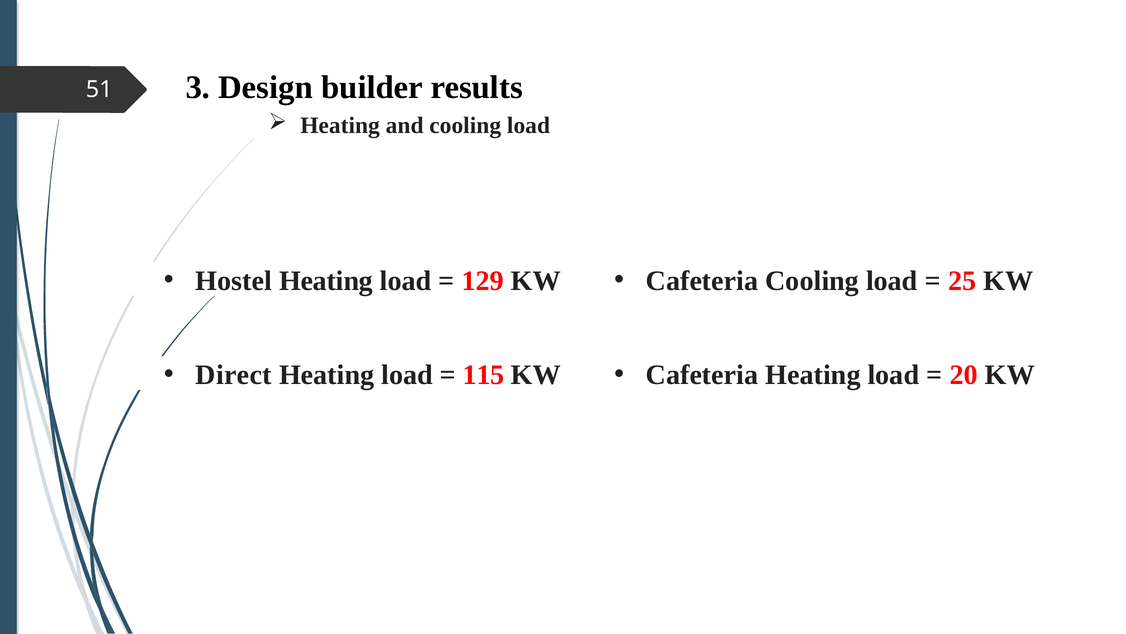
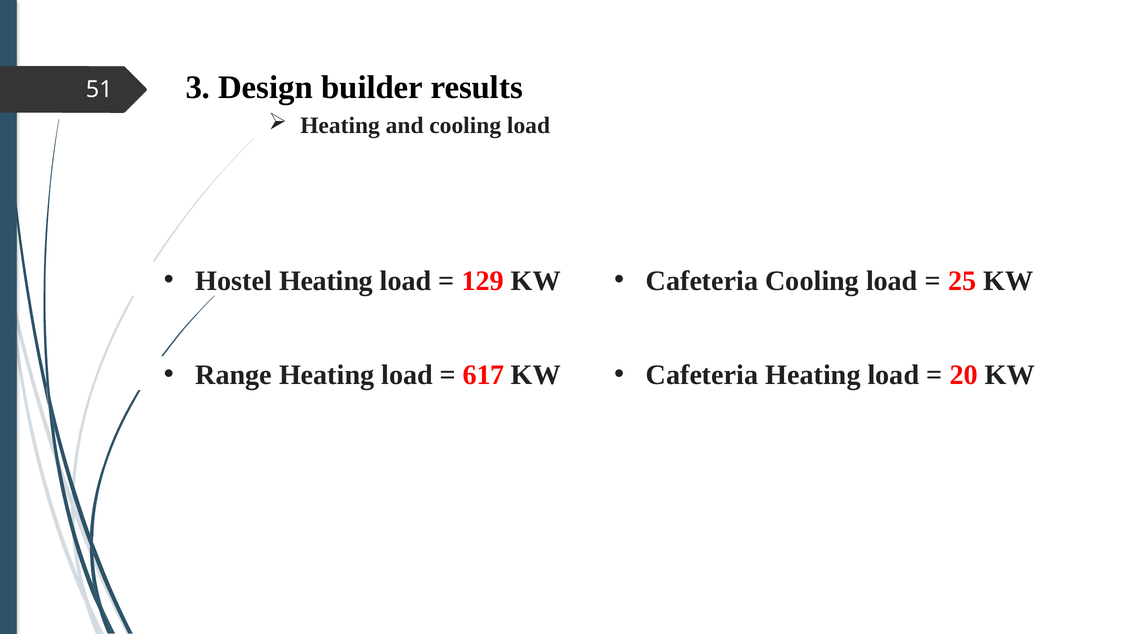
Direct: Direct -> Range
115: 115 -> 617
